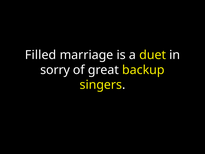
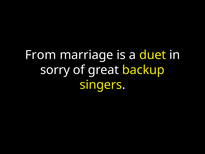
Filled: Filled -> From
